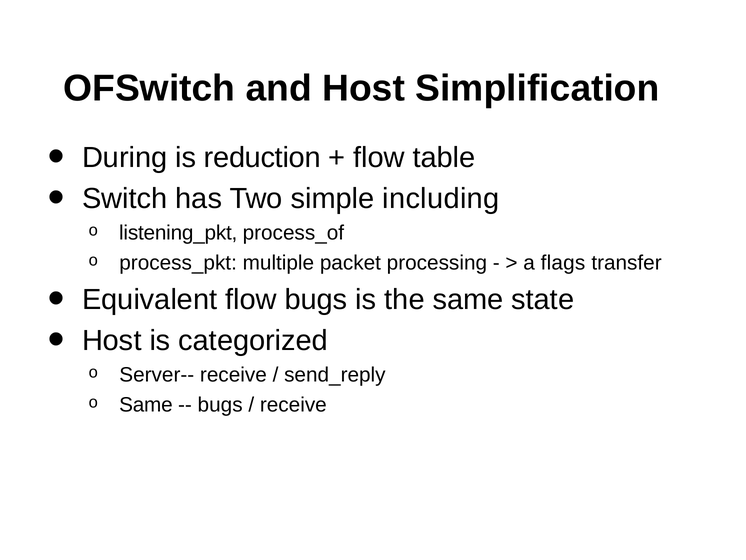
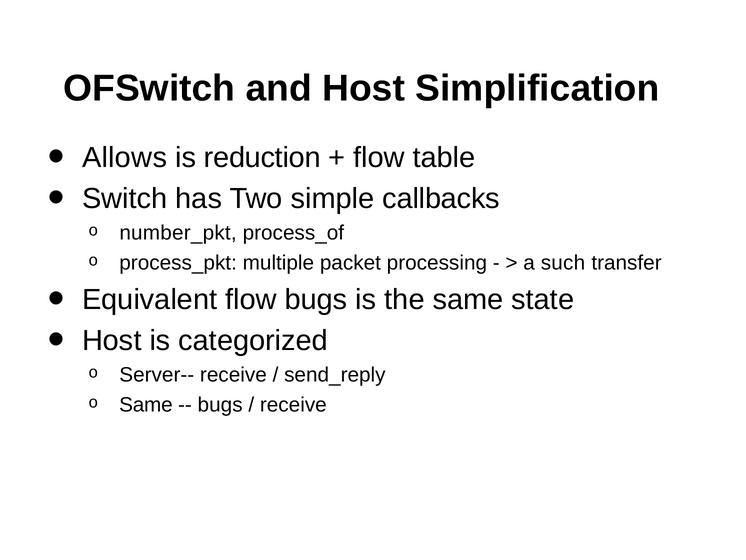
During: During -> Allows
including: including -> callbacks
listening_pkt: listening_pkt -> number_pkt
flags: flags -> such
